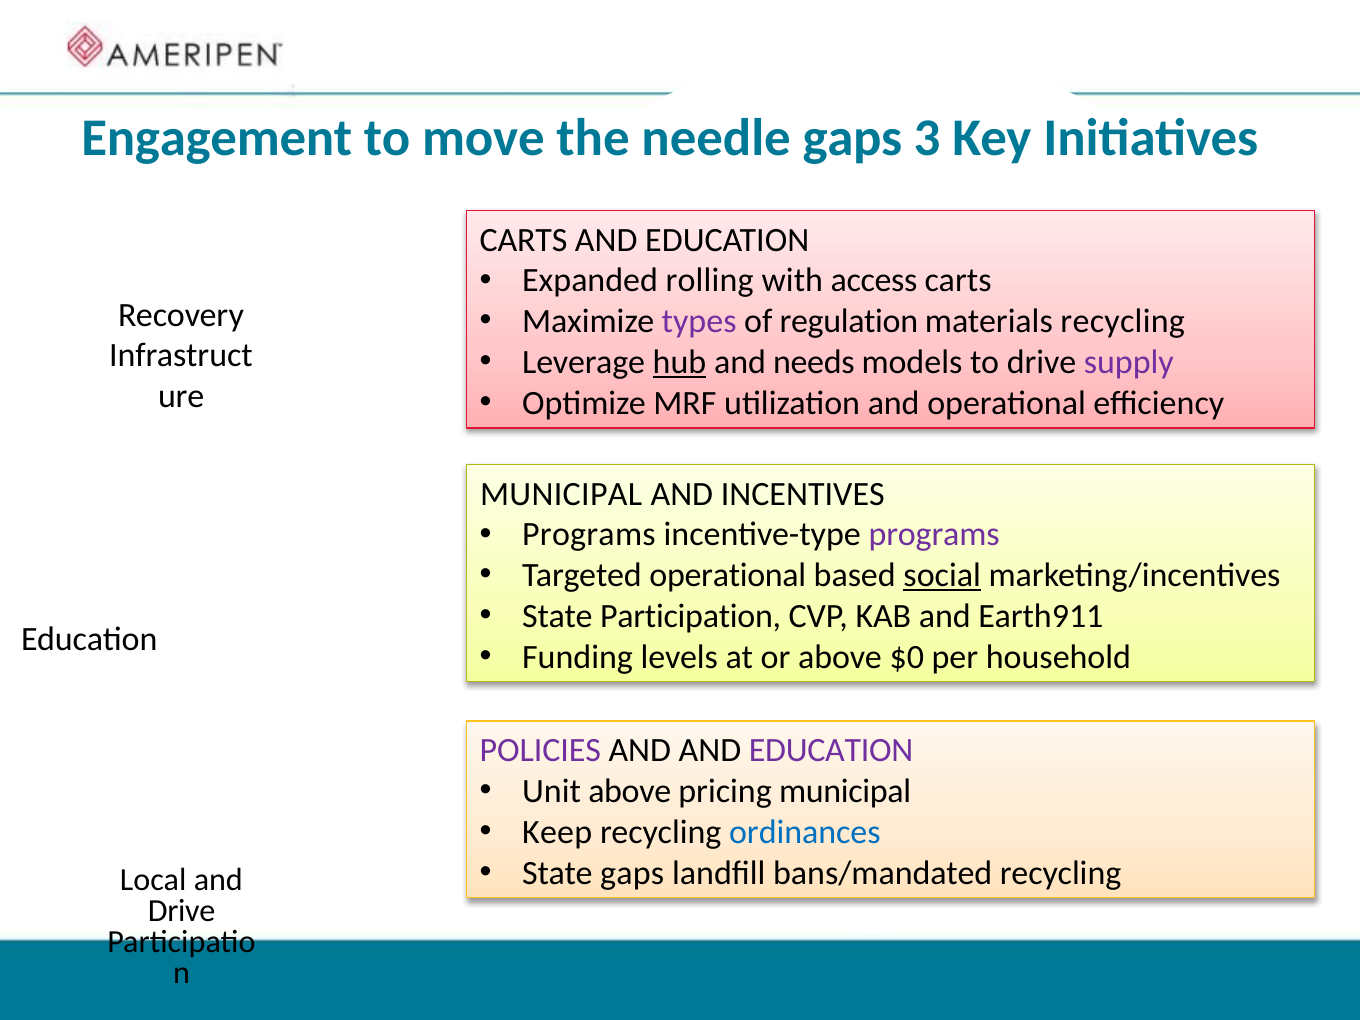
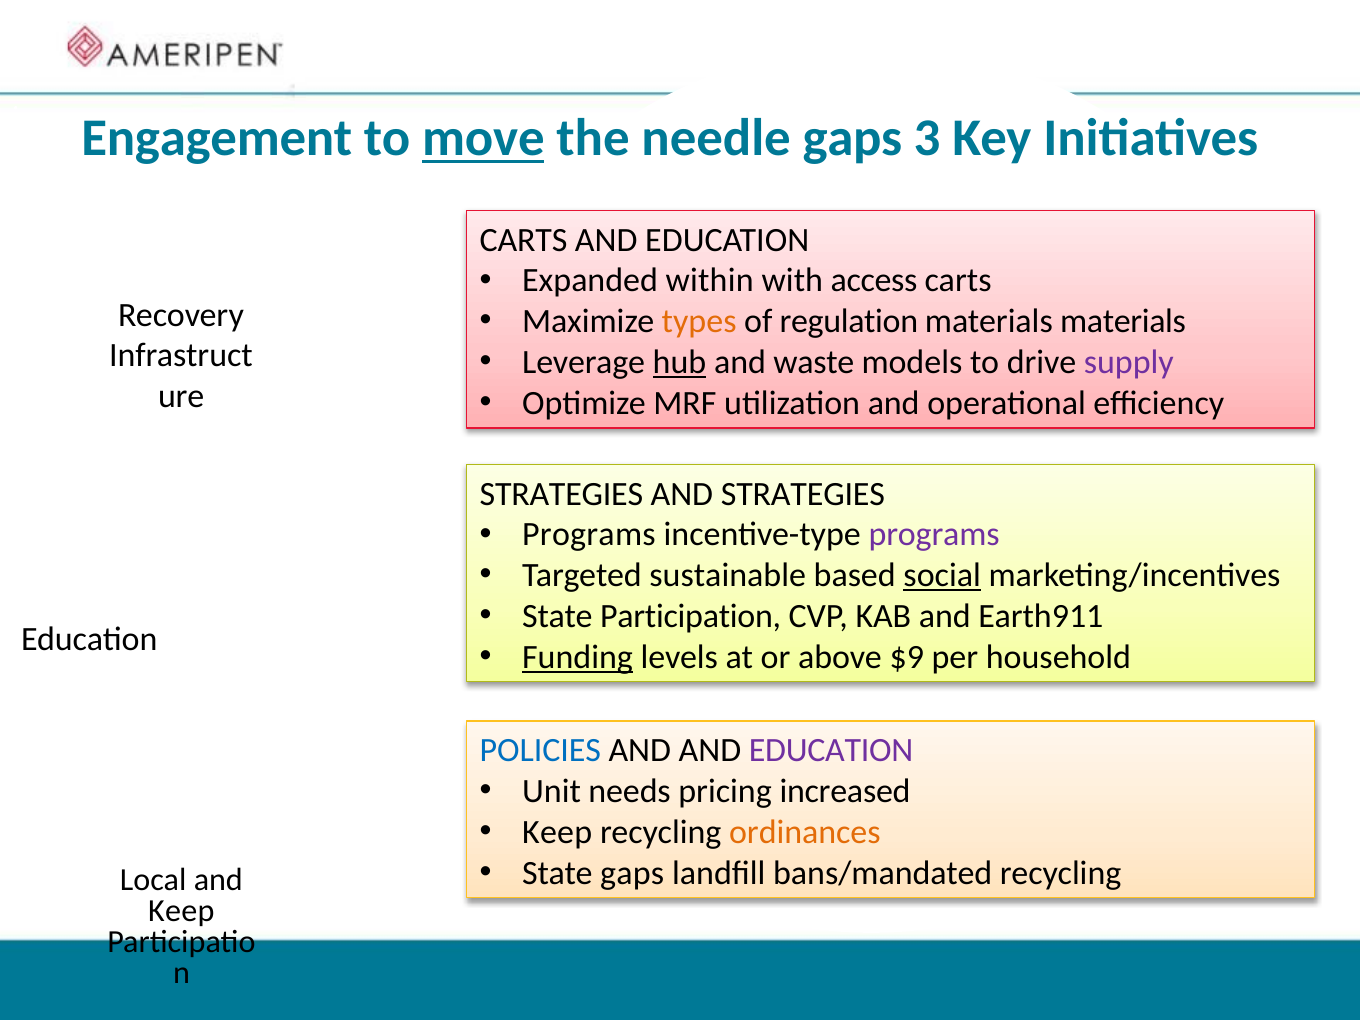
move underline: none -> present
rolling: rolling -> within
types colour: purple -> orange
materials recycling: recycling -> materials
needs: needs -> waste
MUNICIPAL at (561, 494): MUNICIPAL -> STRATEGIES
AND INCENTIVES: INCENTIVES -> STRATEGIES
Targeted operational: operational -> sustainable
Funding underline: none -> present
$0: $0 -> $9
POLICIES colour: purple -> blue
Unit above: above -> needs
pricing municipal: municipal -> increased
ordinances colour: blue -> orange
Drive at (182, 911): Drive -> Keep
